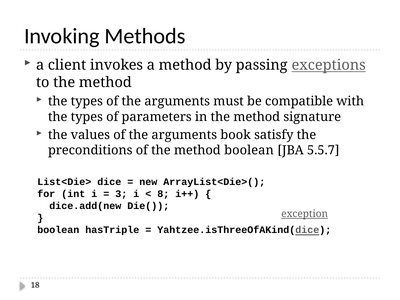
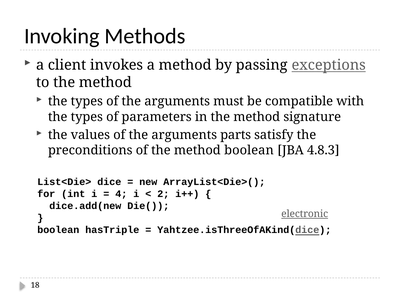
book: book -> parts
5.5.7: 5.5.7 -> 4.8.3
3: 3 -> 4
8: 8 -> 2
exception: exception -> electronic
